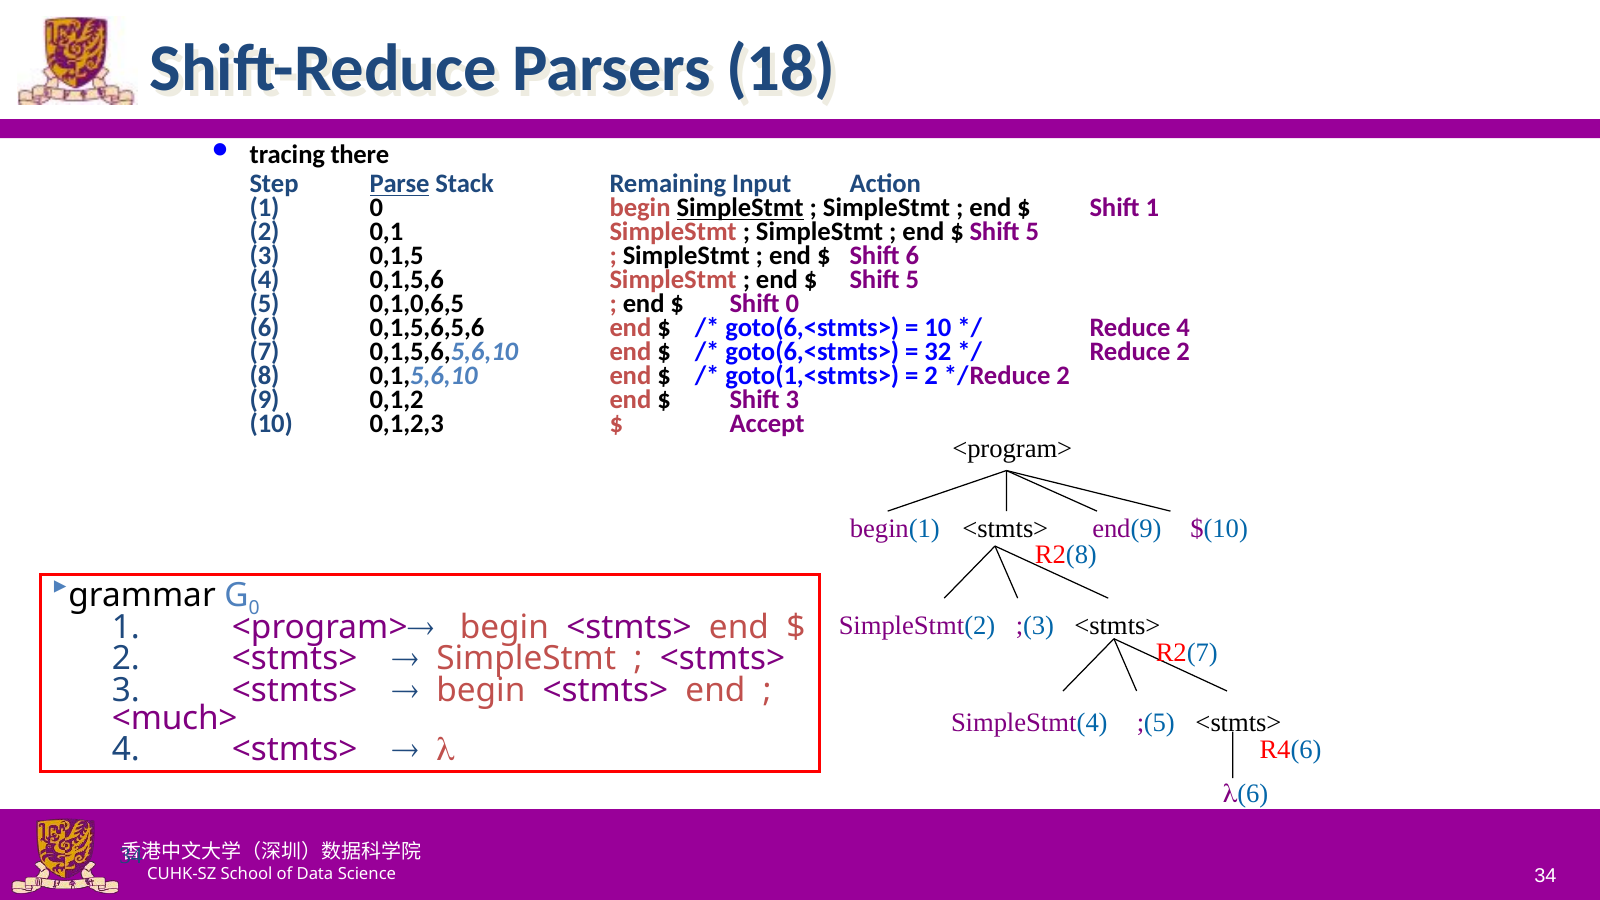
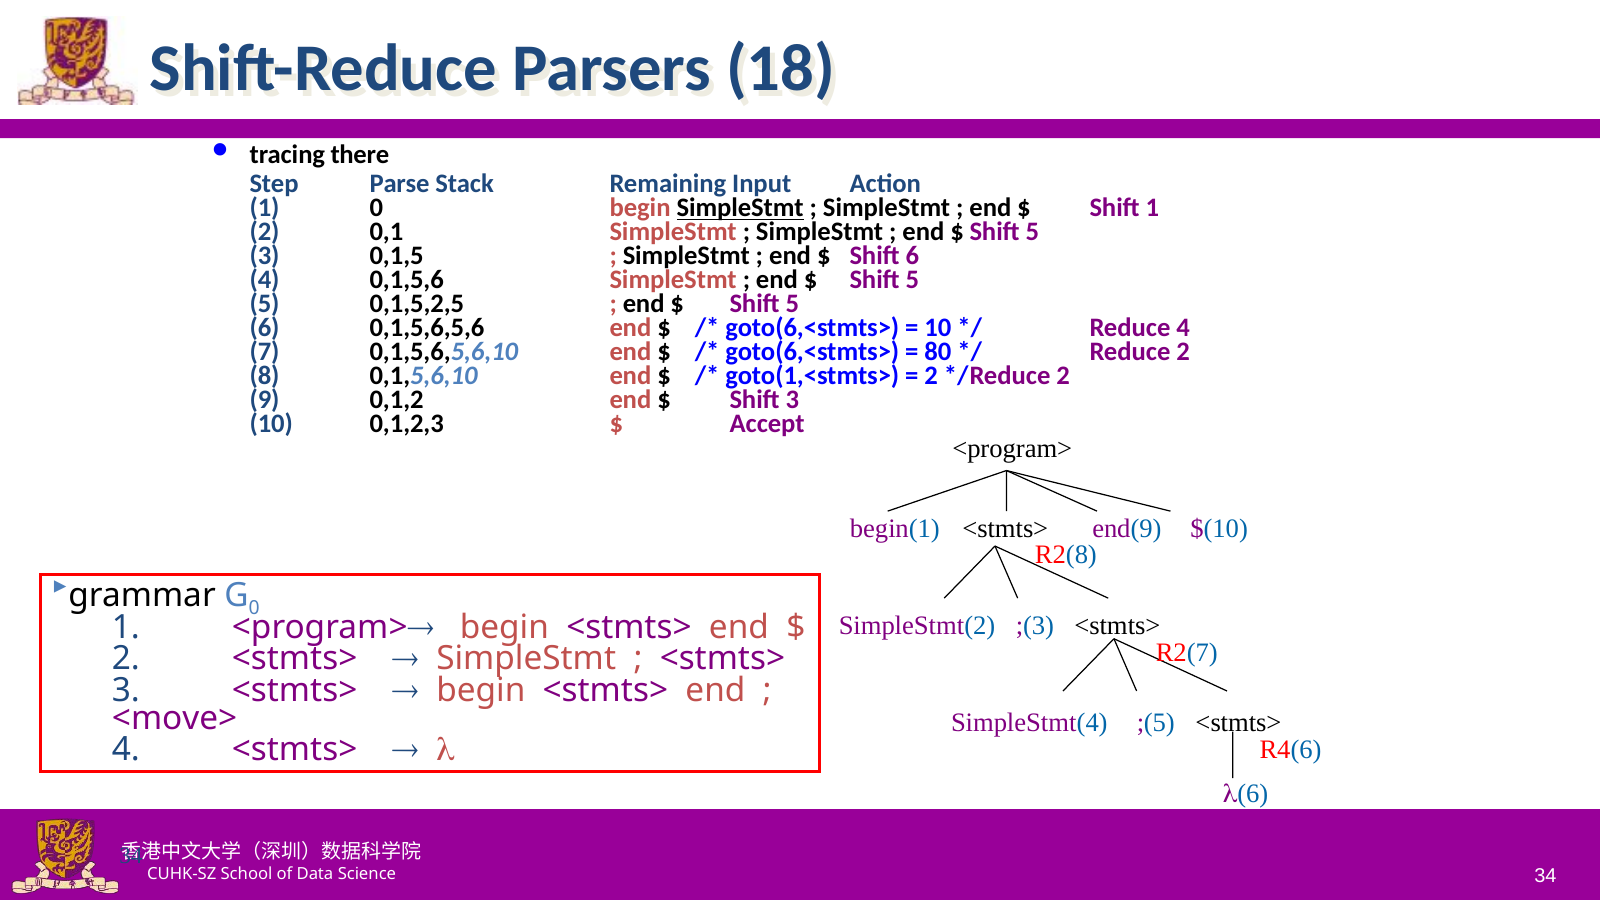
Parse underline: present -> none
0,1,0,6,5: 0,1,0,6,5 -> 0,1,5,2,5
0 at (792, 304): 0 -> 5
32: 32 -> 80
<much>: <much> -> <move>
